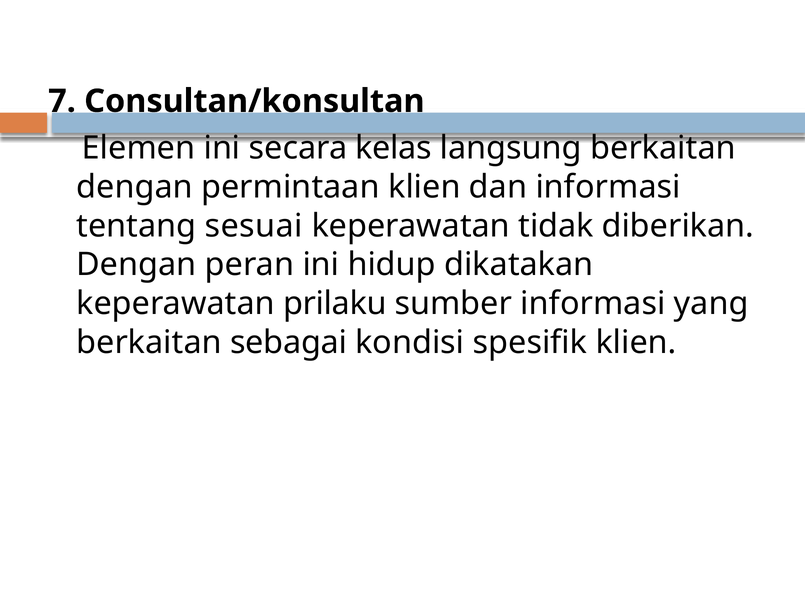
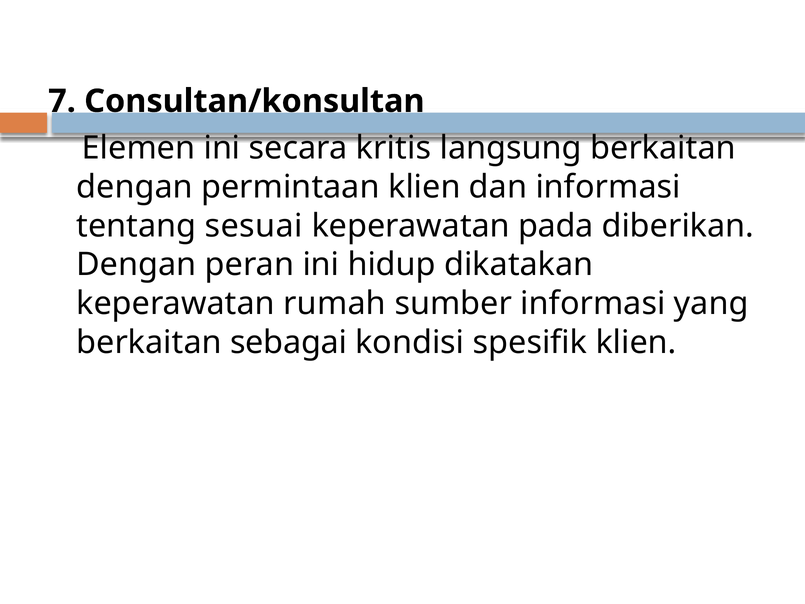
kelas: kelas -> kritis
tidak: tidak -> pada
prilaku: prilaku -> rumah
